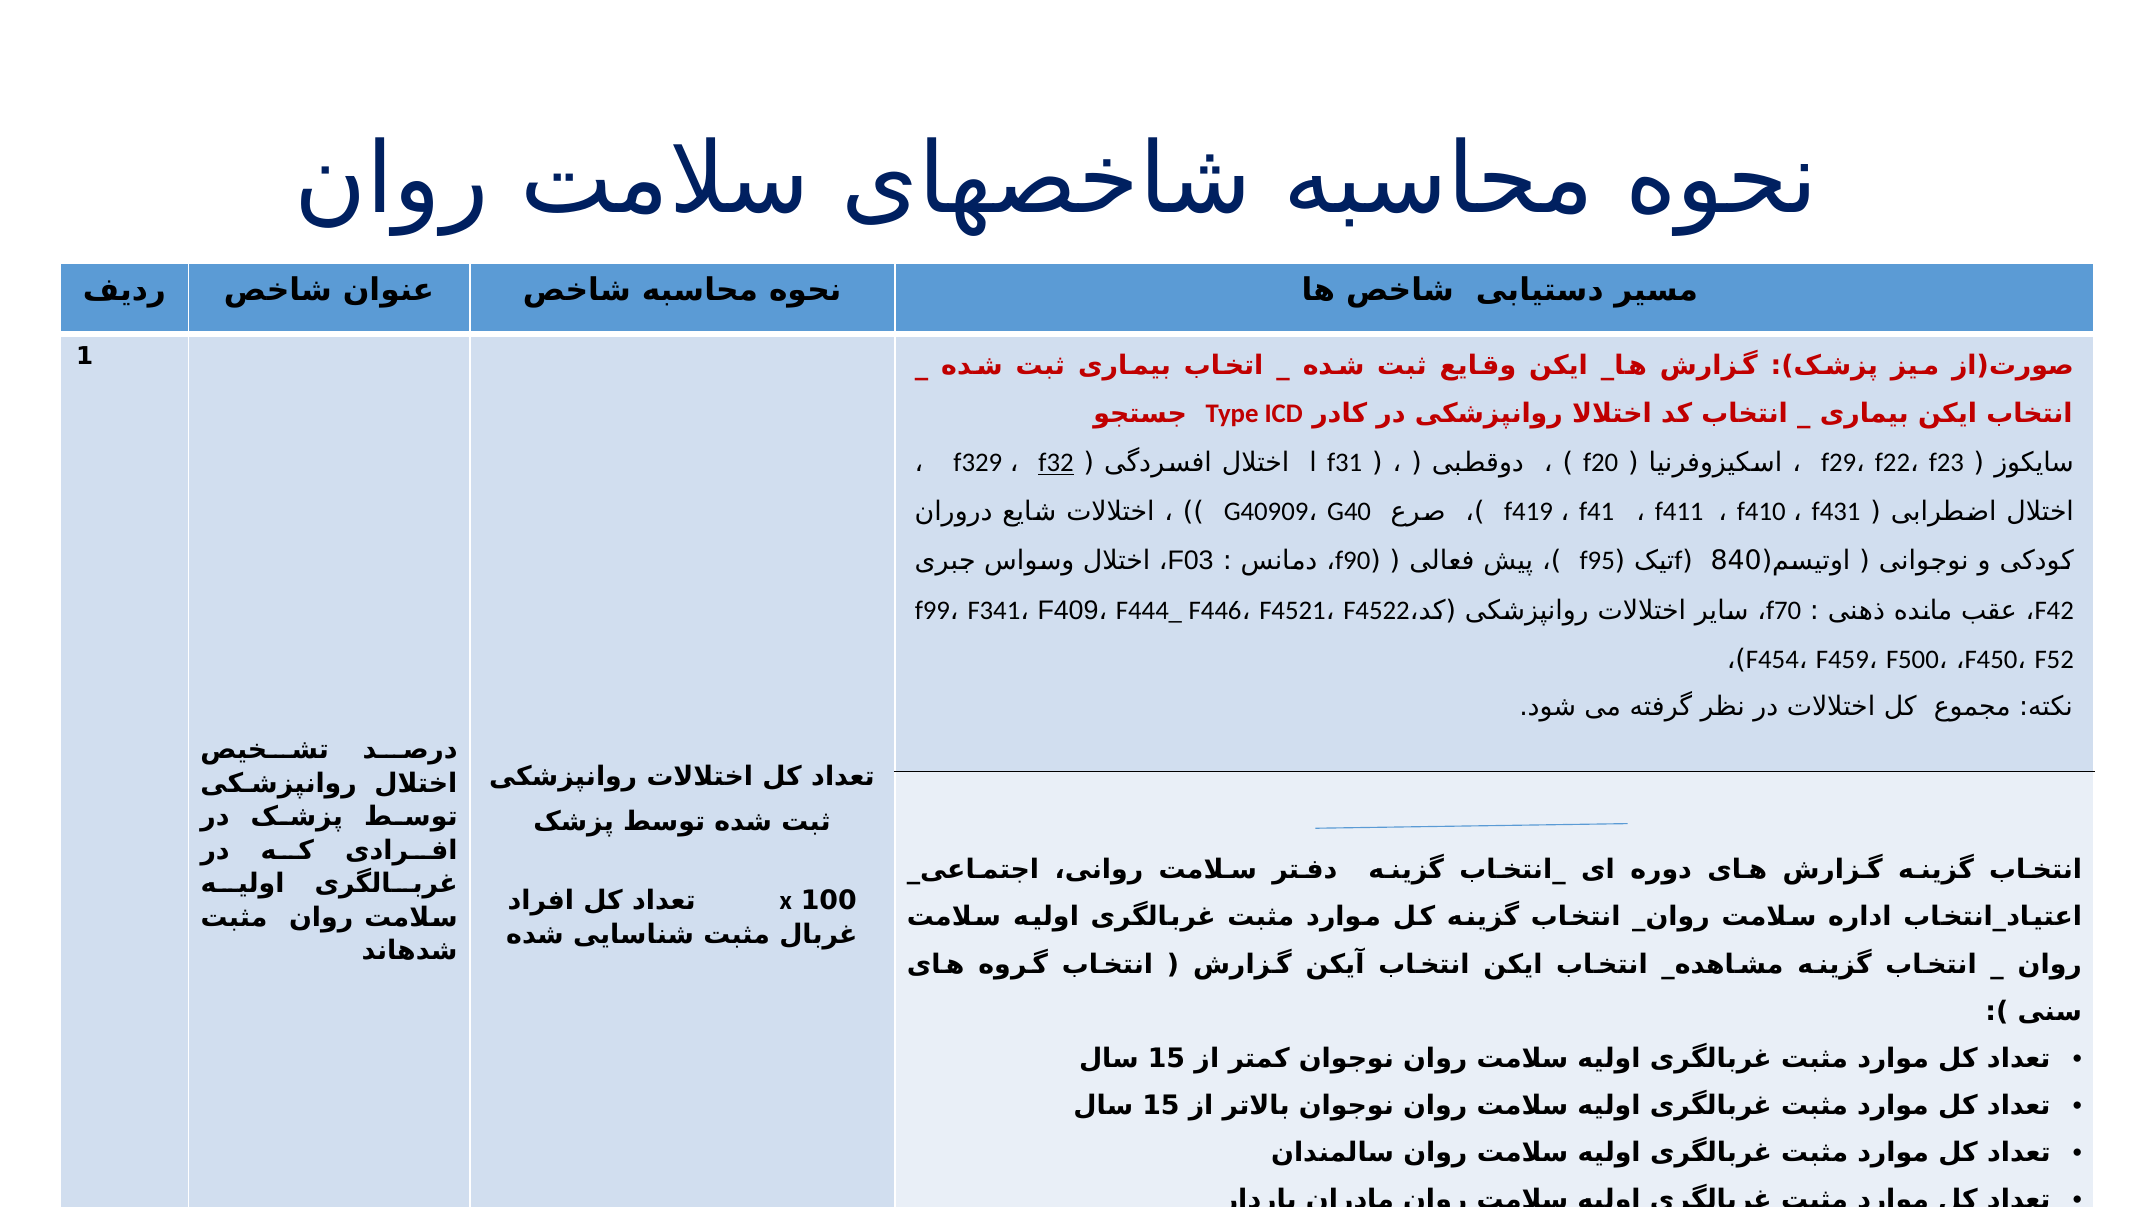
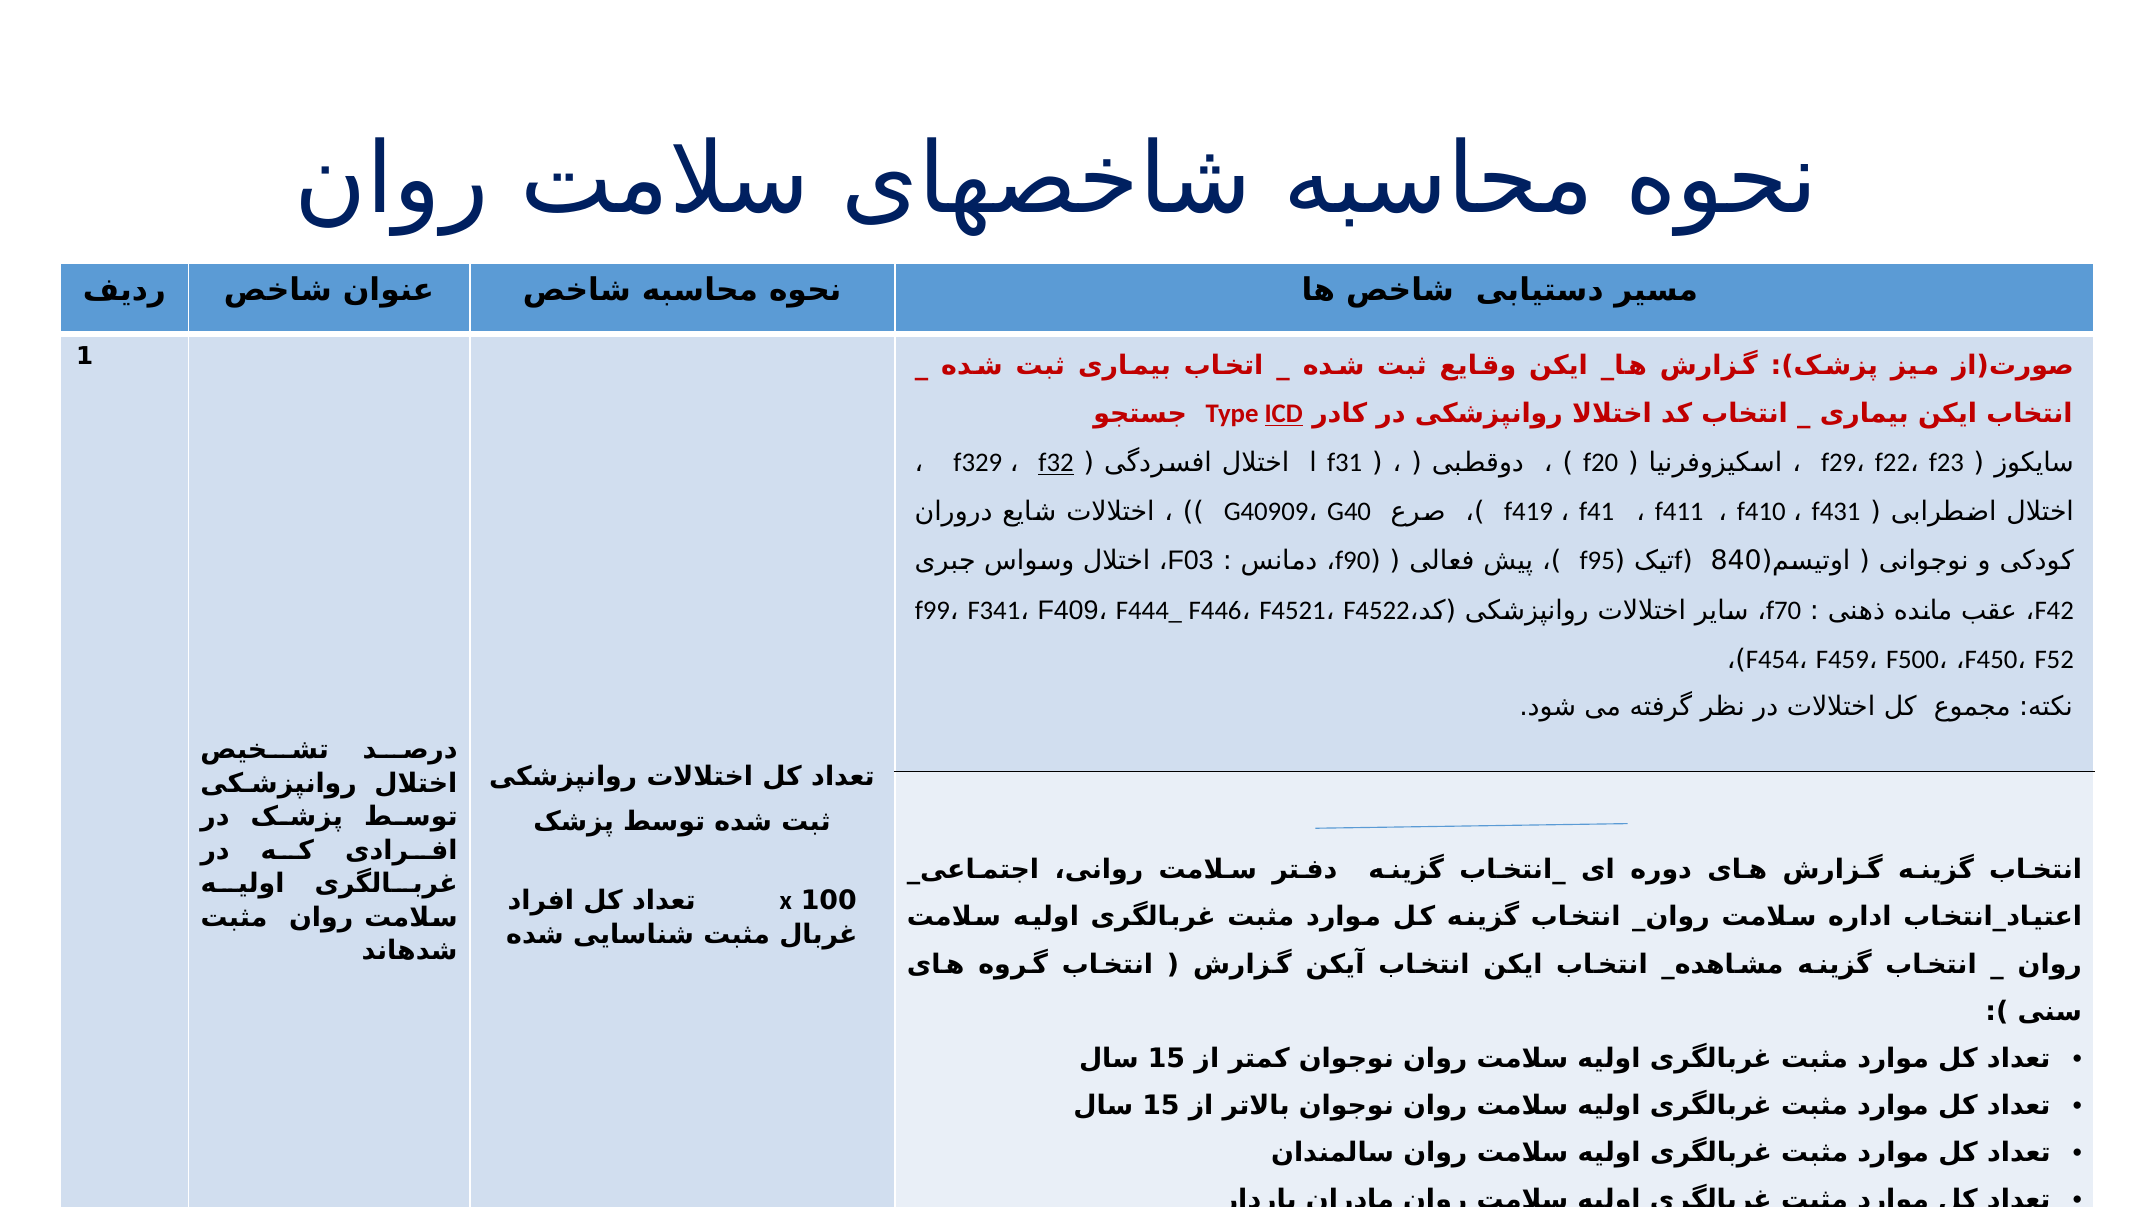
ICD underline: none -> present
